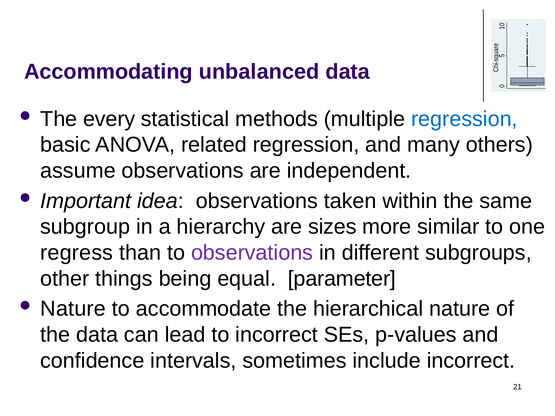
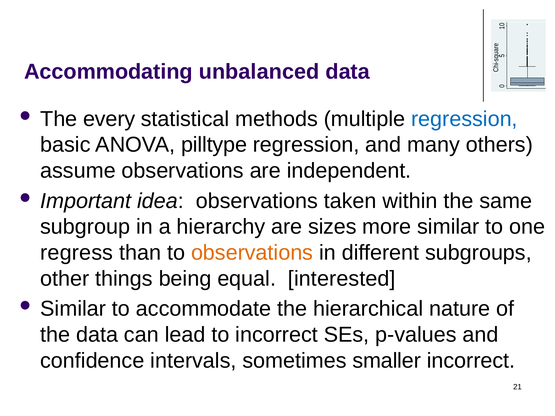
related: related -> pilltype
observations at (252, 253) colour: purple -> orange
parameter: parameter -> interested
Nature at (73, 309): Nature -> Similar
include: include -> smaller
